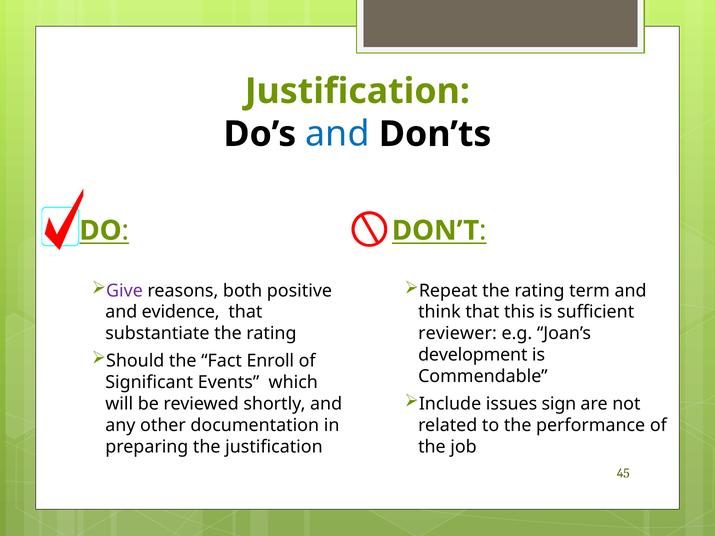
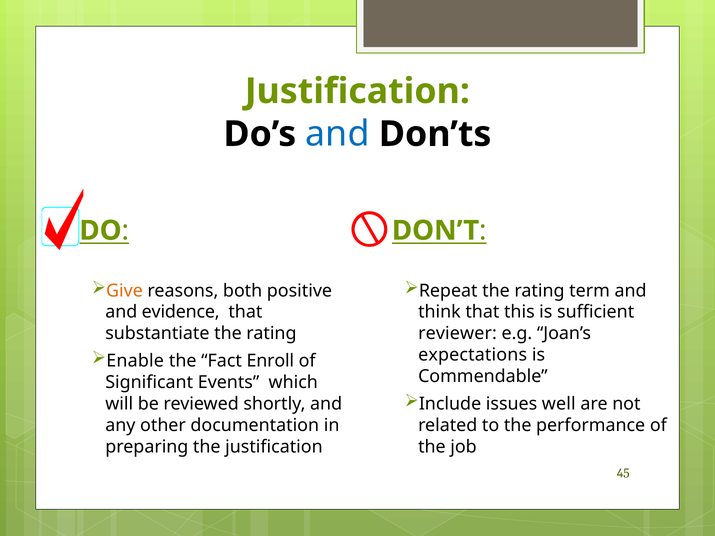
Give colour: purple -> orange
development: development -> expectations
Should: Should -> Enable
sign: sign -> well
